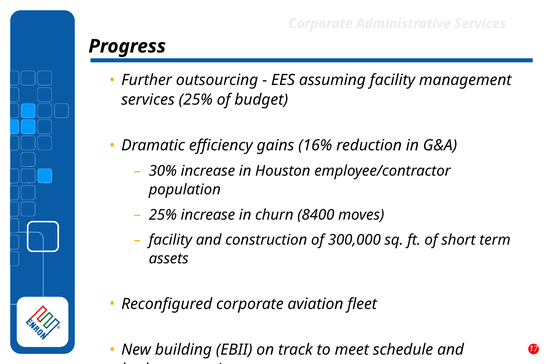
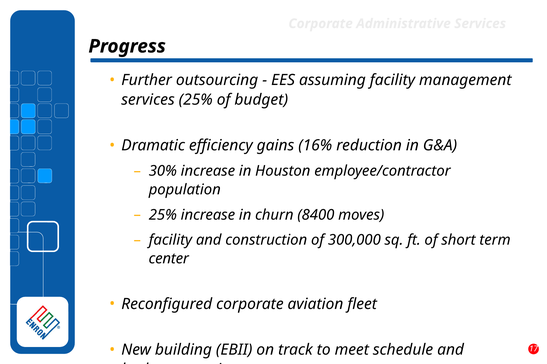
assets: assets -> center
